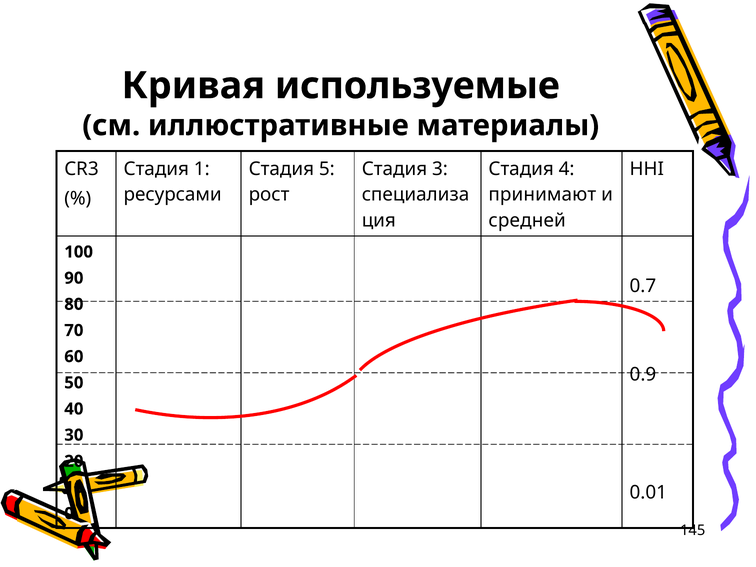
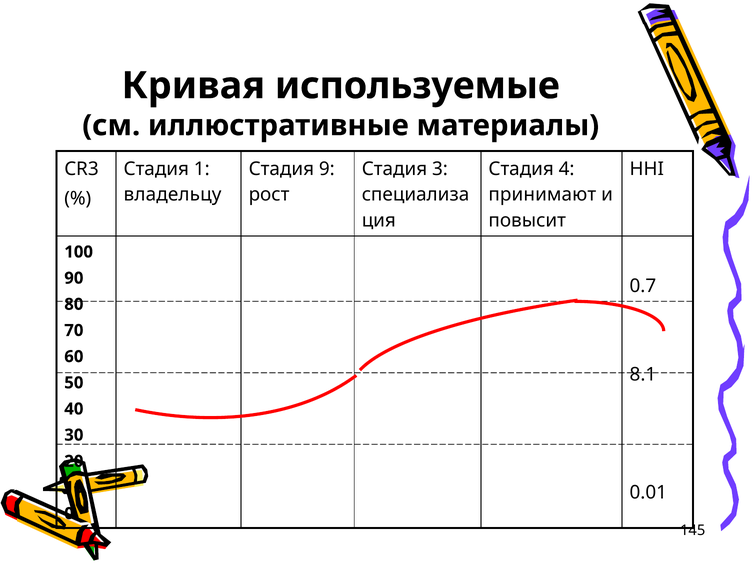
5: 5 -> 9
ресурсами: ресурсами -> владельцу
средней: средней -> повысит
0.9: 0.9 -> 8.1
